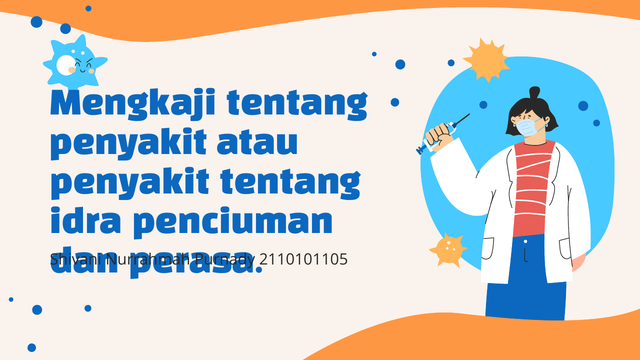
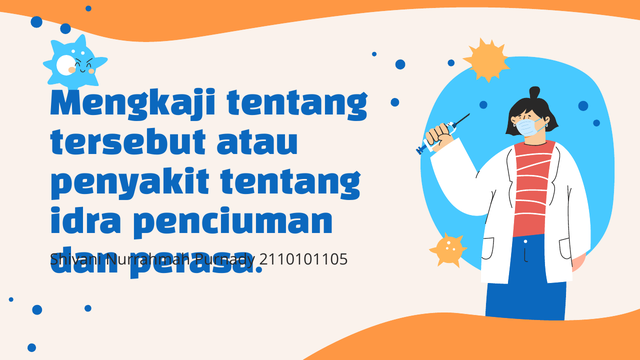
penyakit at (128, 143): penyakit -> tersebut
